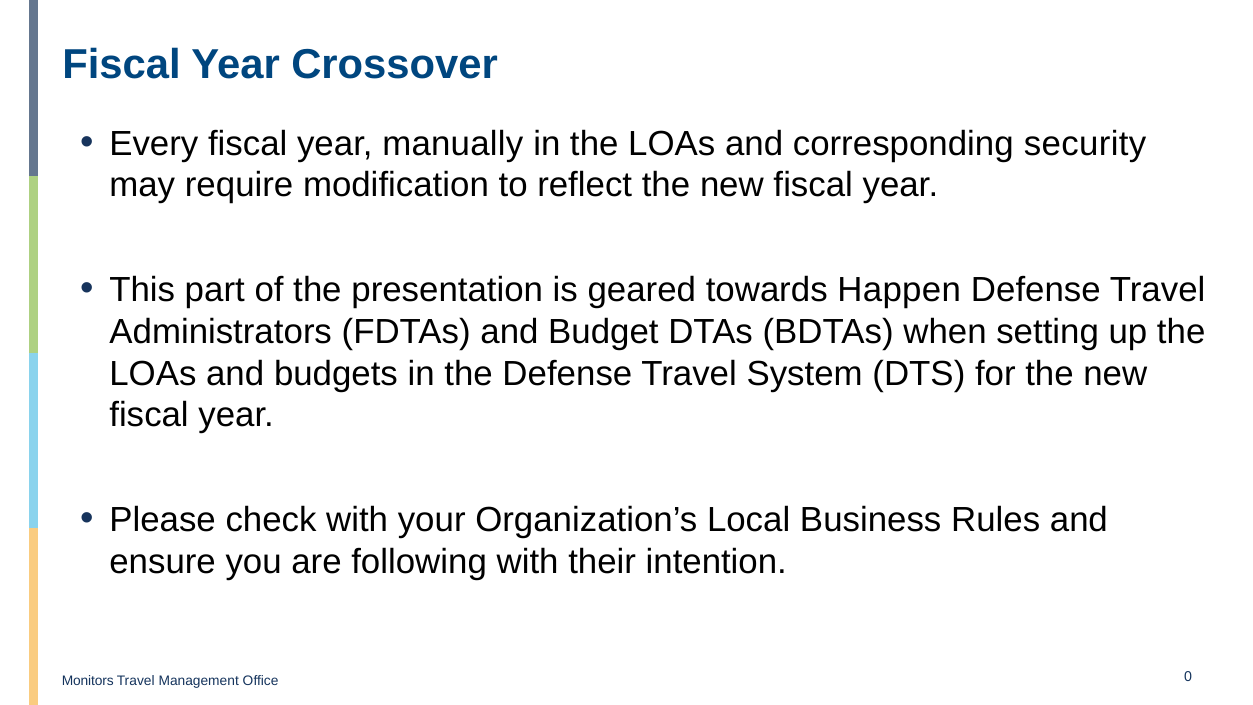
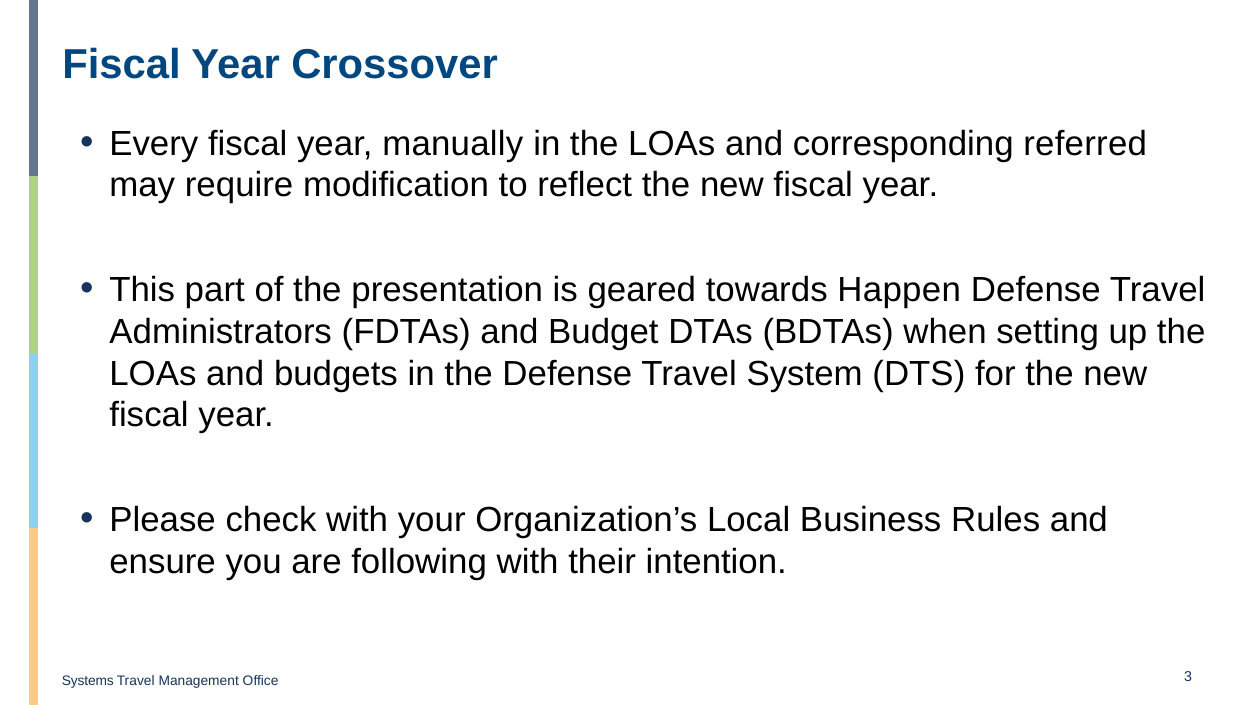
security: security -> referred
Monitors: Monitors -> Systems
0: 0 -> 3
